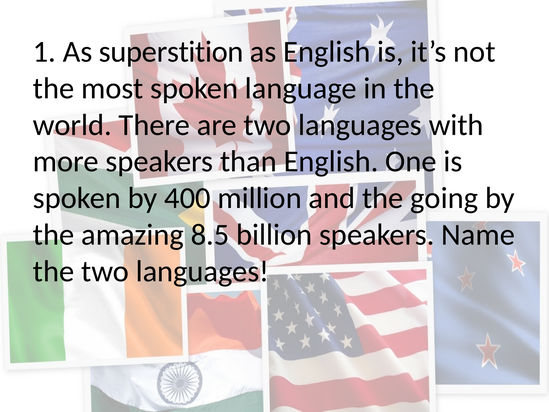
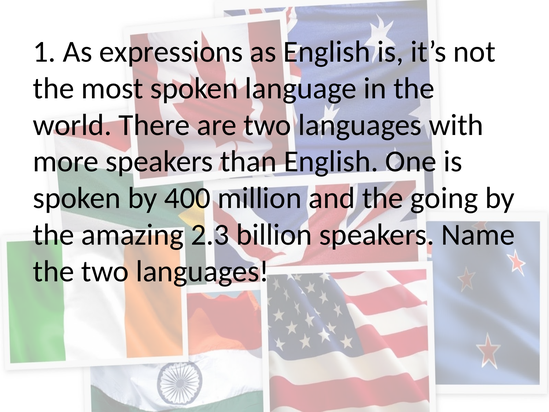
superstition: superstition -> expressions
8.5: 8.5 -> 2.3
